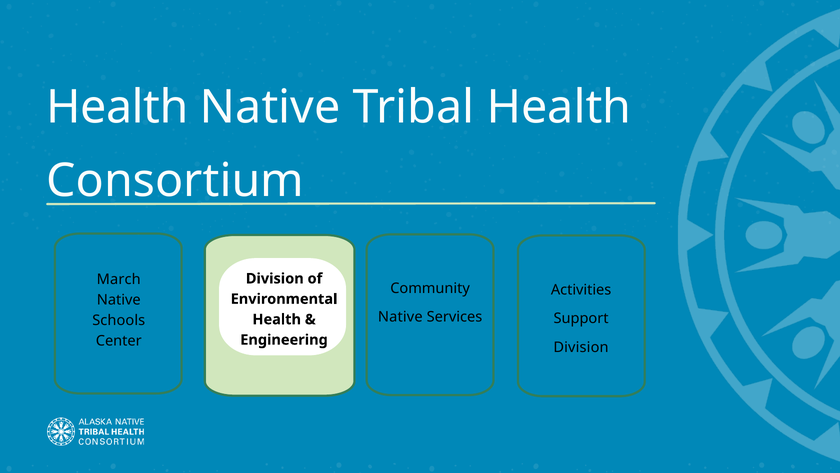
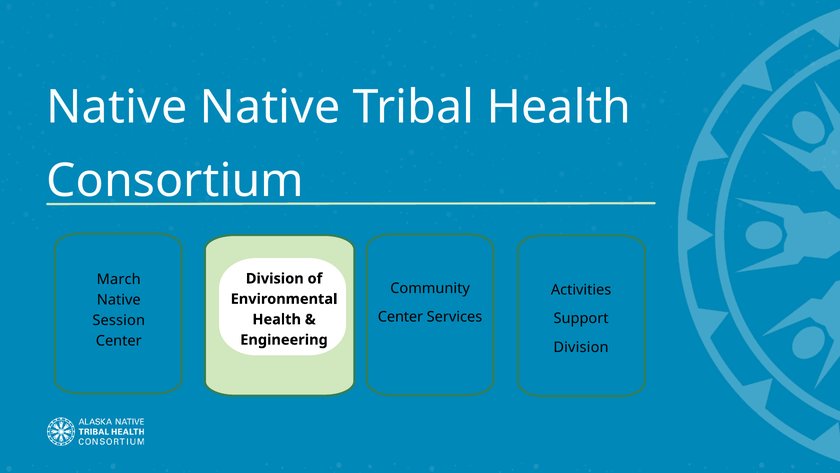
Health at (117, 107): Health -> Native
Native at (400, 317): Native -> Center
Schools: Schools -> Session
